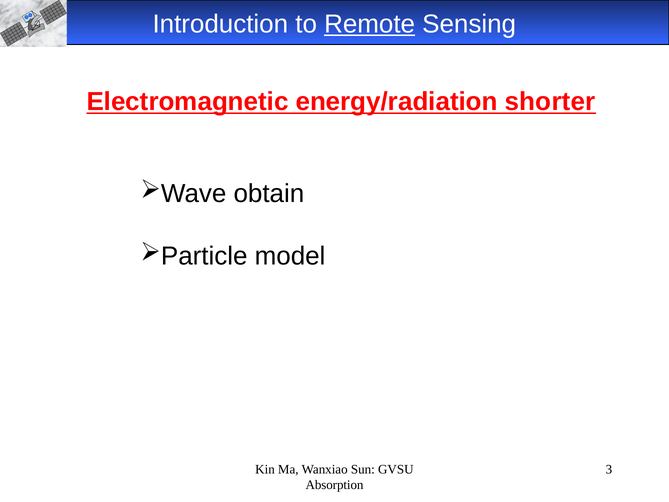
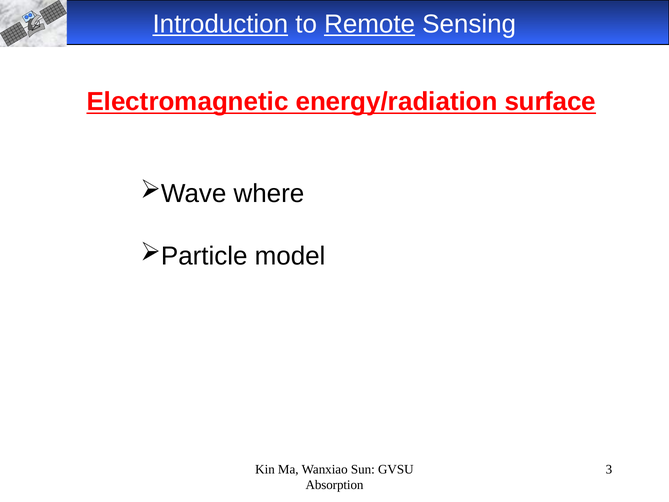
Introduction underline: none -> present
shorter: shorter -> surface
obtain: obtain -> where
